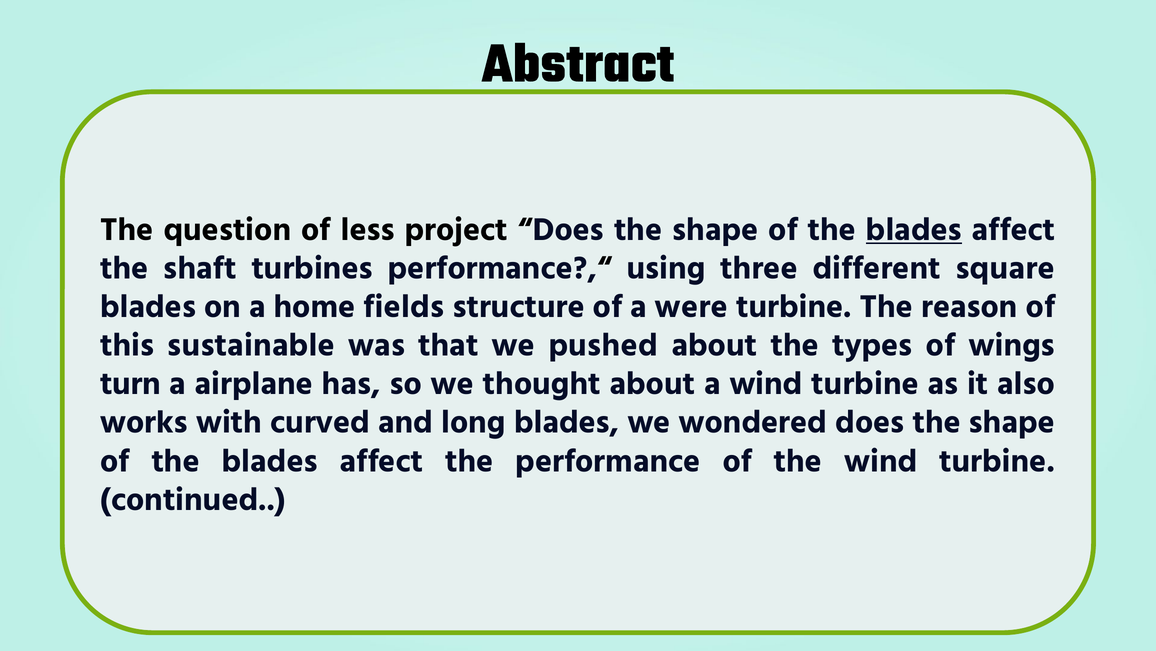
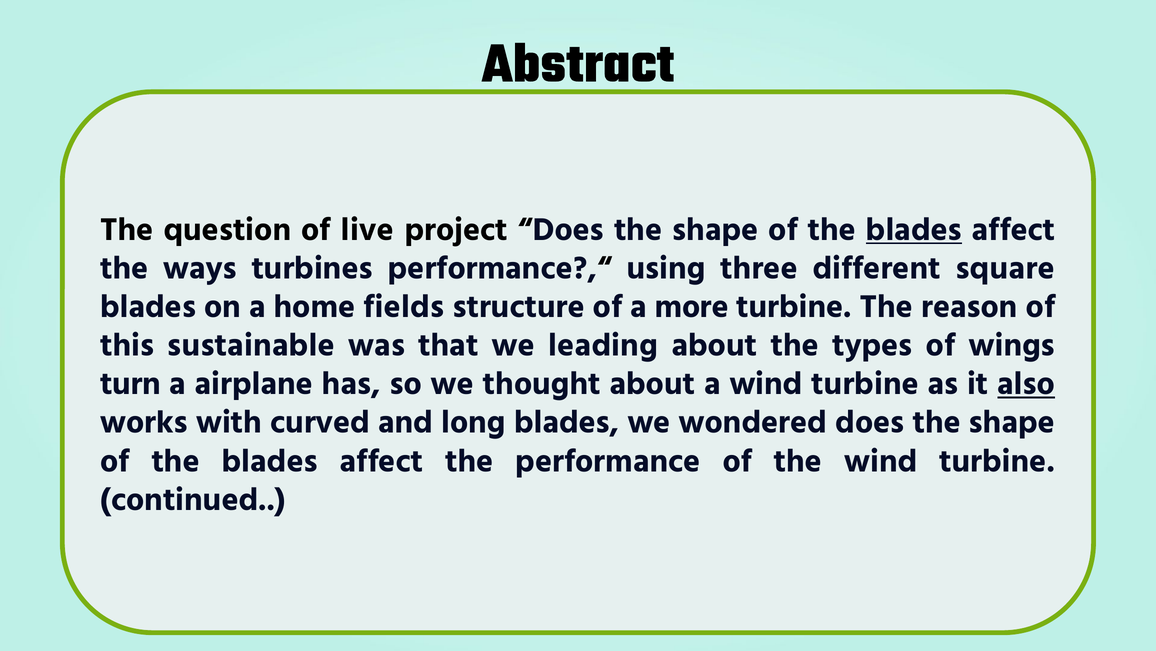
less: less -> live
shaft: shaft -> ways
were: were -> more
pushed: pushed -> leading
also underline: none -> present
